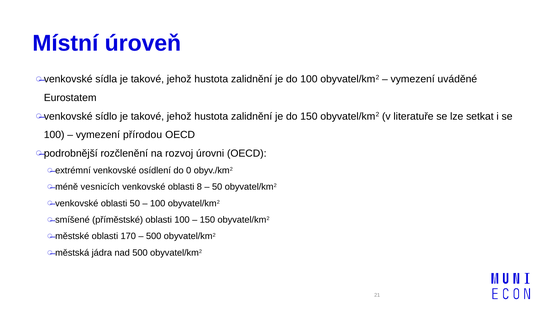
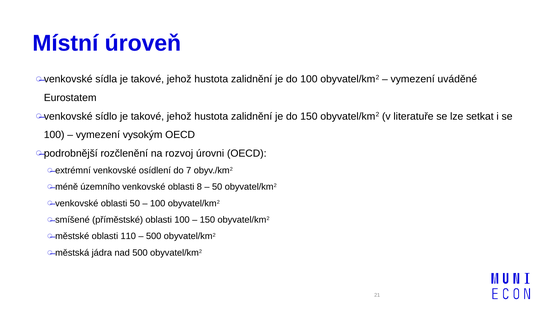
přírodou: přírodou -> vysokým
0: 0 -> 7
vesnicích: vesnicích -> územního
170: 170 -> 110
